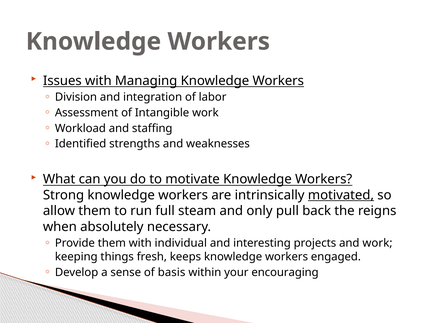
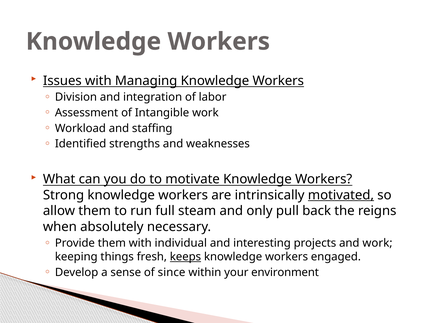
keeps underline: none -> present
basis: basis -> since
encouraging: encouraging -> environment
